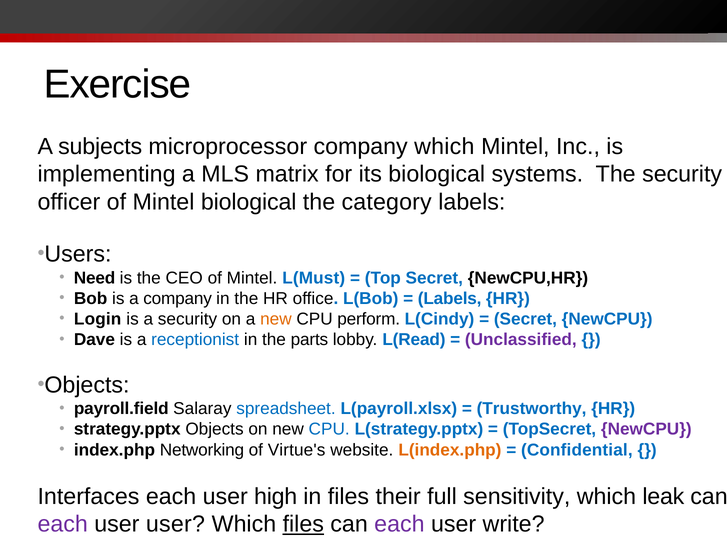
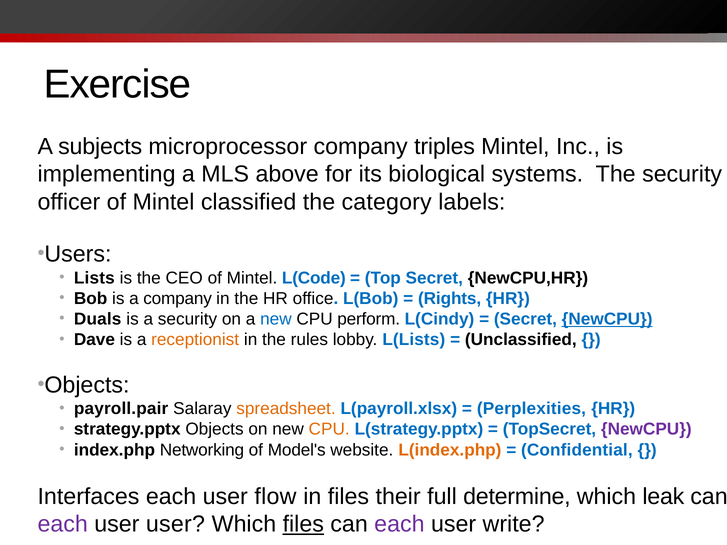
company which: which -> triples
matrix: matrix -> above
Mintel biological: biological -> classified
Need: Need -> Lists
L(Must: L(Must -> L(Code
Labels at (450, 299): Labels -> Rights
Login: Login -> Duals
new at (276, 319) colour: orange -> blue
NewCPU at (607, 319) underline: none -> present
receptionist colour: blue -> orange
parts: parts -> rules
L(Read: L(Read -> L(Lists
Unclassified colour: purple -> black
payroll.field: payroll.field -> payroll.pair
spreadsheet colour: blue -> orange
Trustworthy: Trustworthy -> Perplexities
CPU at (329, 430) colour: blue -> orange
Virtue's: Virtue's -> Model's
high: high -> flow
sensitivity: sensitivity -> determine
